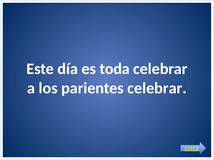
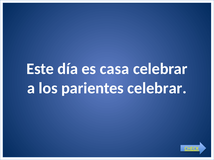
toda: toda -> casa
